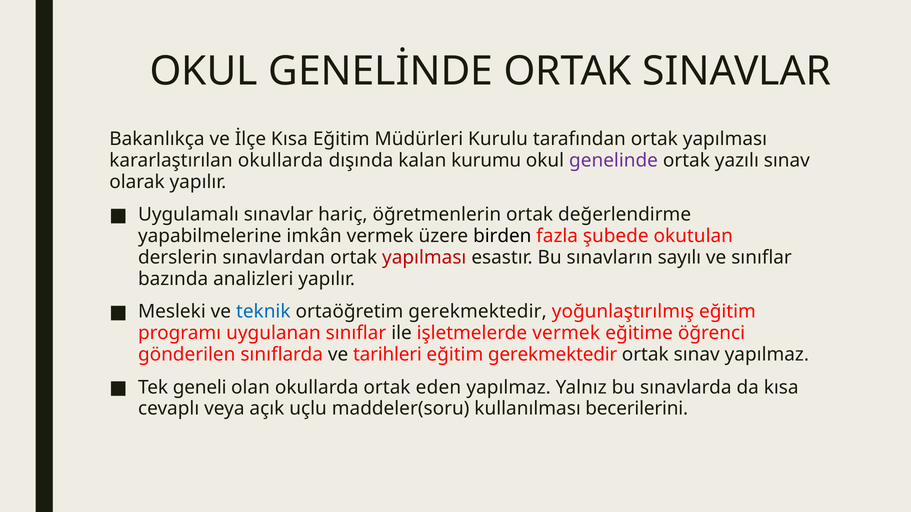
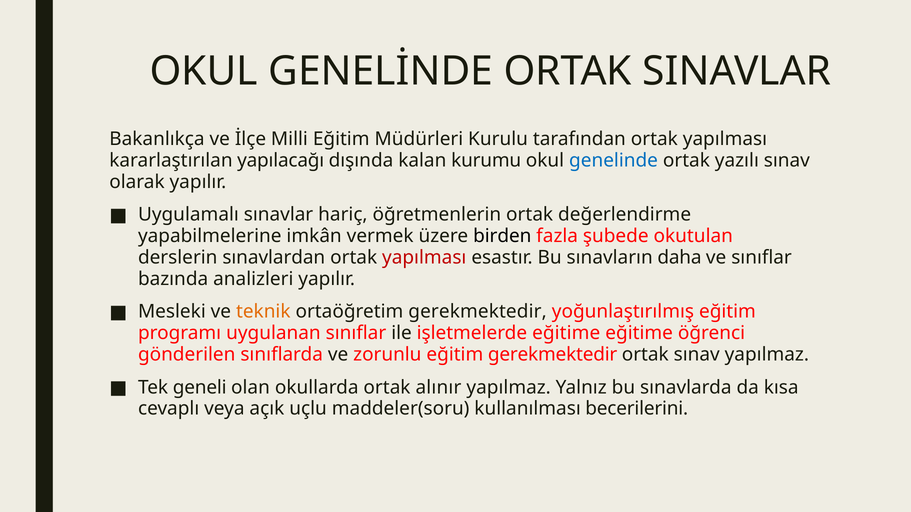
İlçe Kısa: Kısa -> Milli
kararlaştırılan okullarda: okullarda -> yapılacağı
genelinde colour: purple -> blue
sayılı: sayılı -> daha
teknik colour: blue -> orange
işletmelerde vermek: vermek -> eğitime
tarihleri: tarihleri -> zorunlu
eden: eden -> alınır
